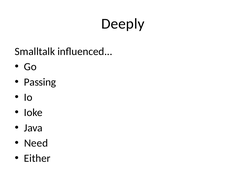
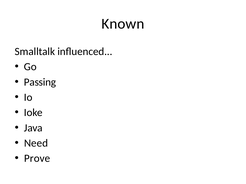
Deeply: Deeply -> Known
Either: Either -> Prove
